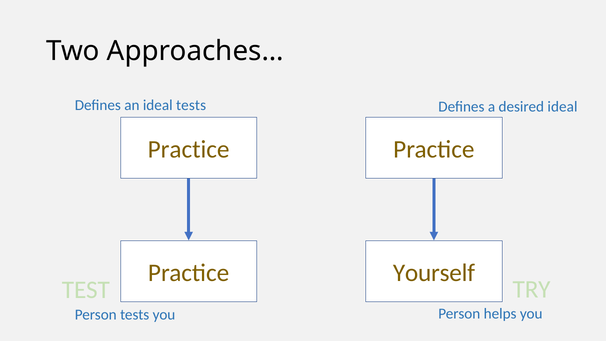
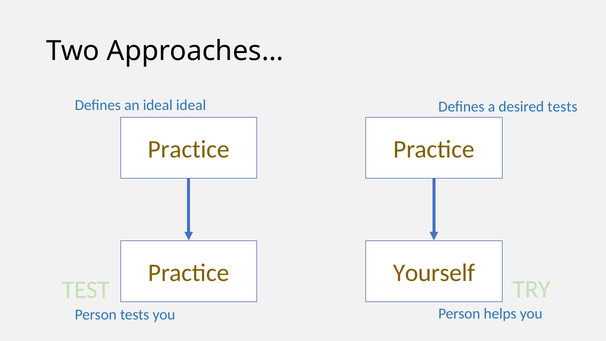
ideal tests: tests -> ideal
desired ideal: ideal -> tests
